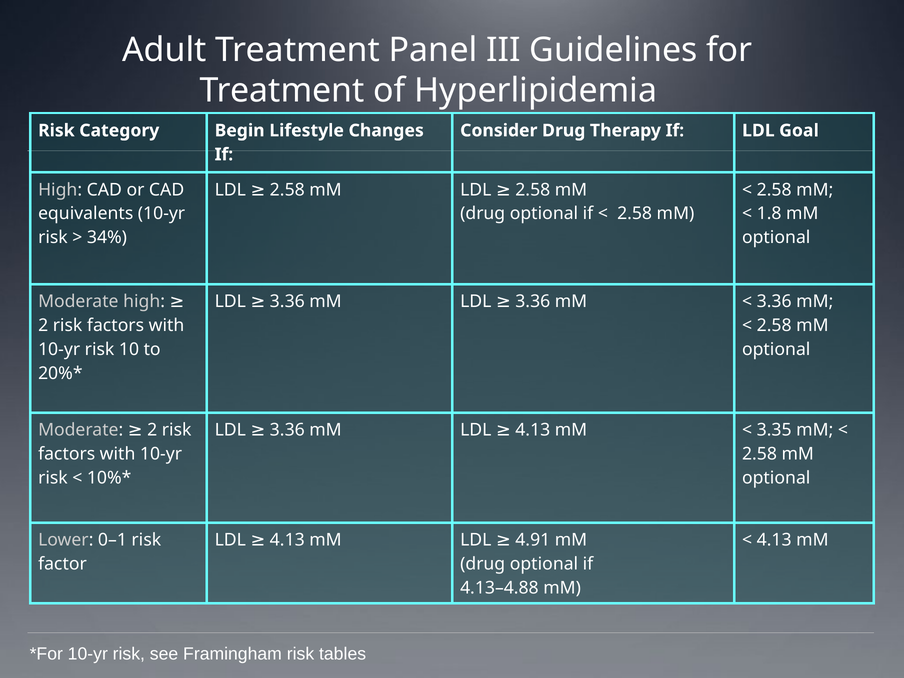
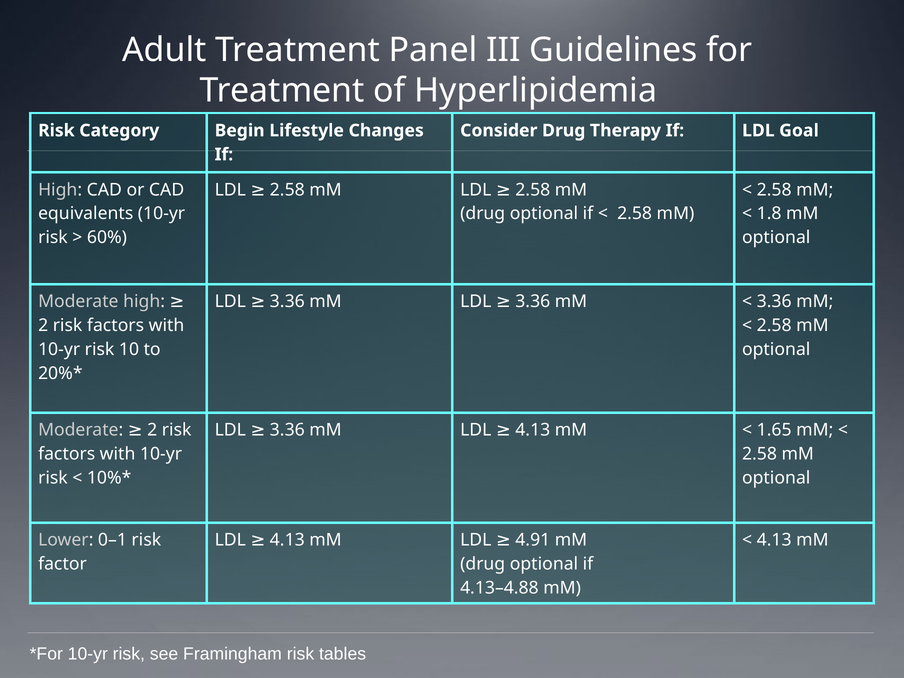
34%: 34% -> 60%
3.35: 3.35 -> 1.65
